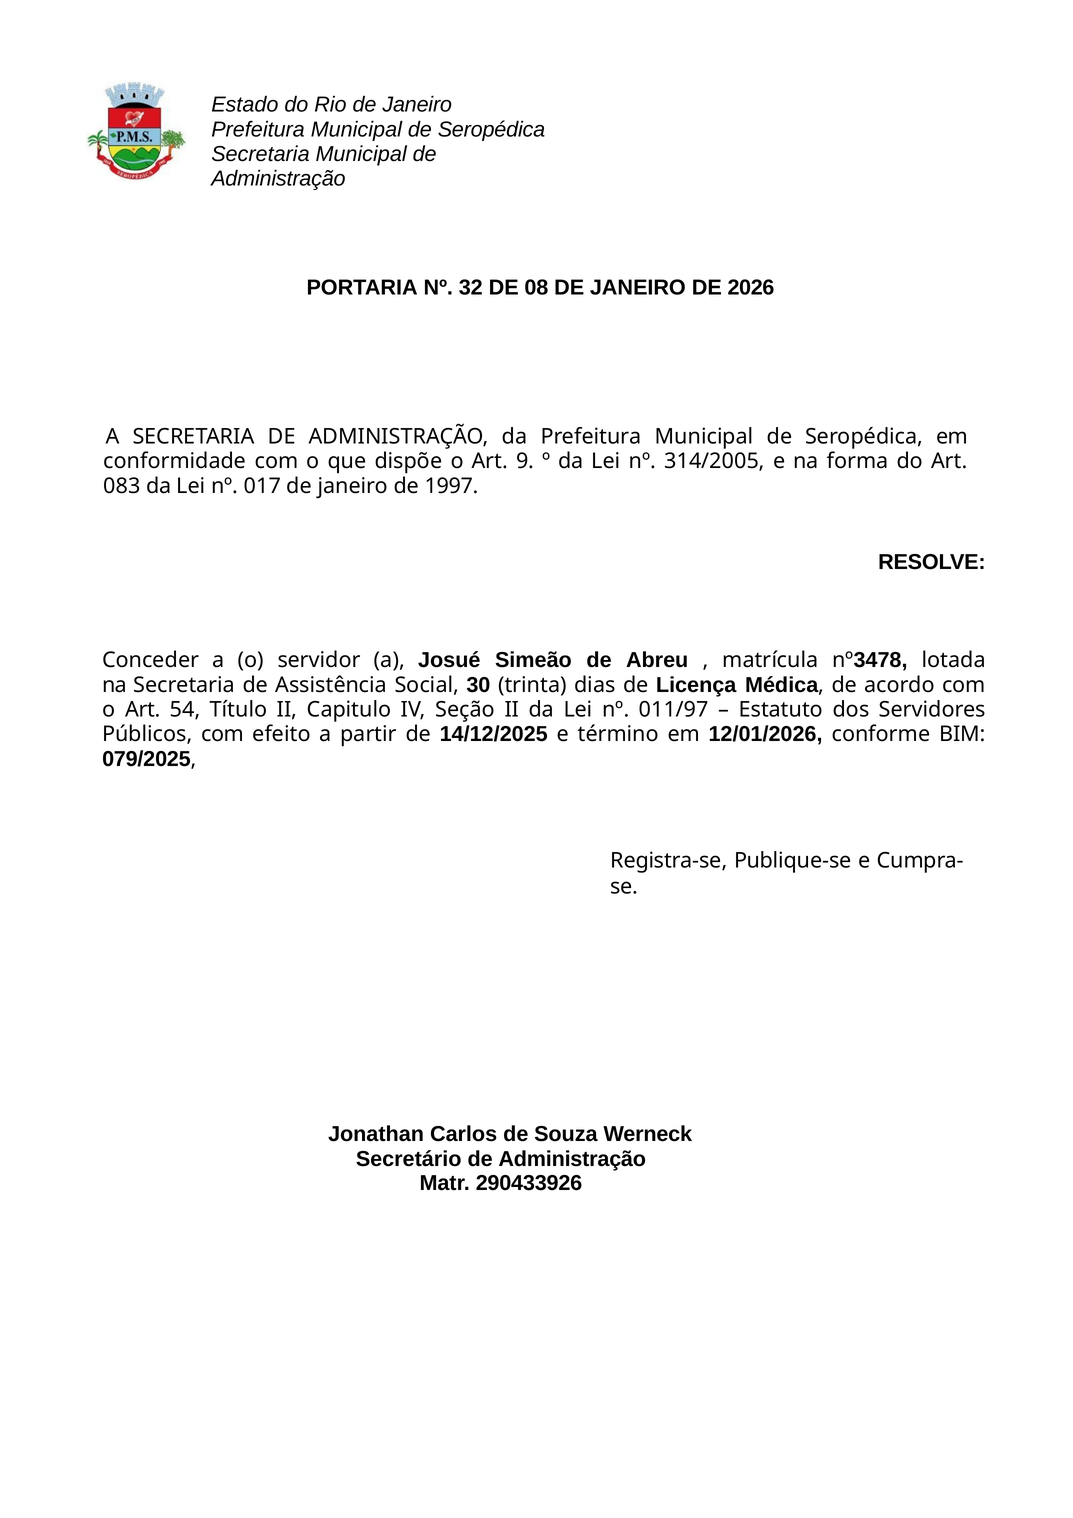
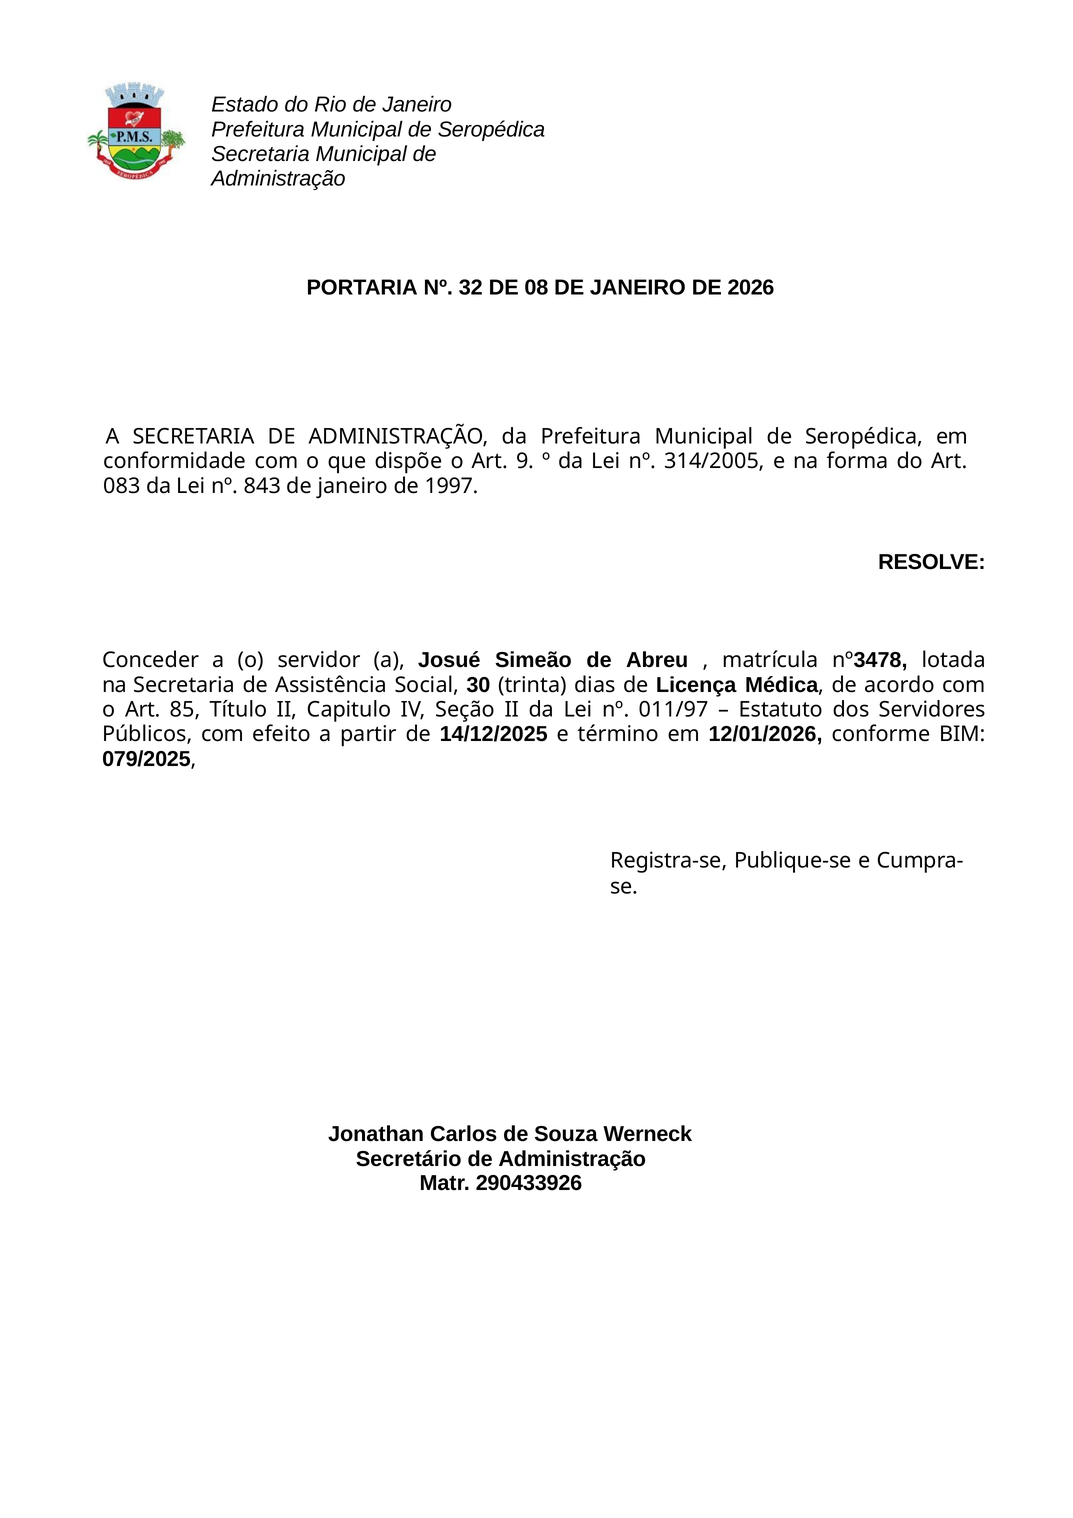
017: 017 -> 843
54: 54 -> 85
